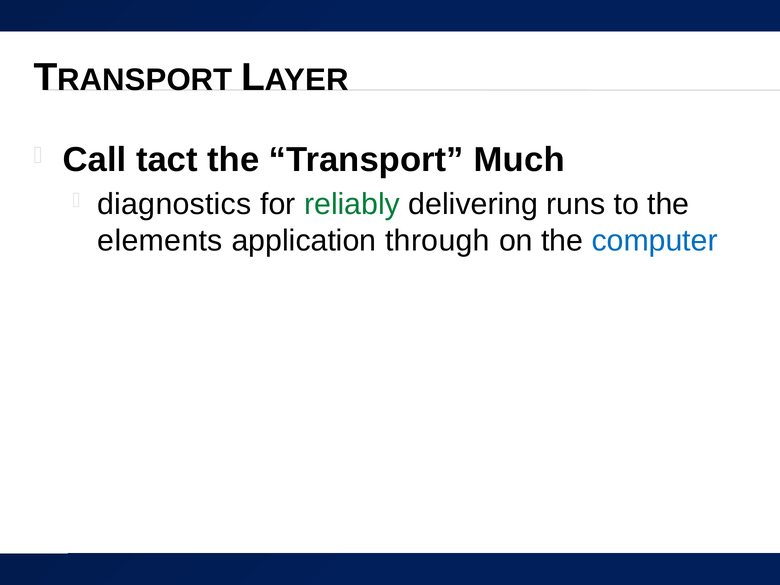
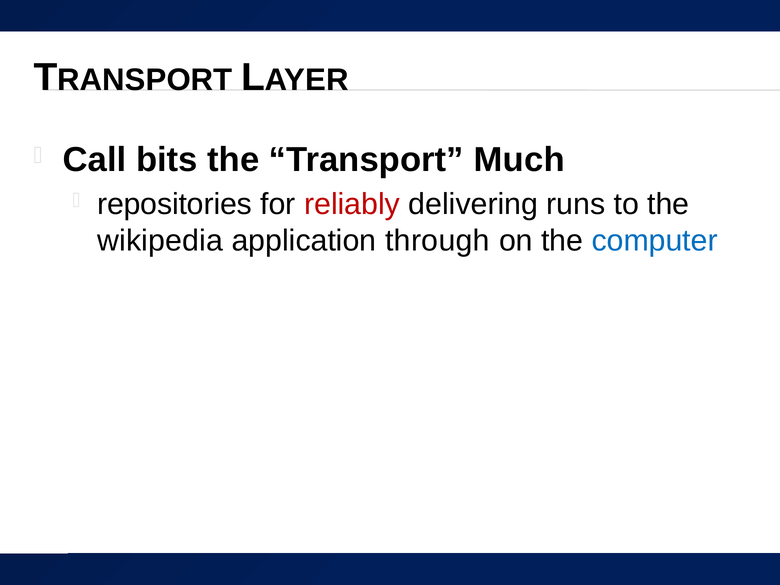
tact: tact -> bits
diagnostics: diagnostics -> repositories
reliably colour: green -> red
elements: elements -> wikipedia
